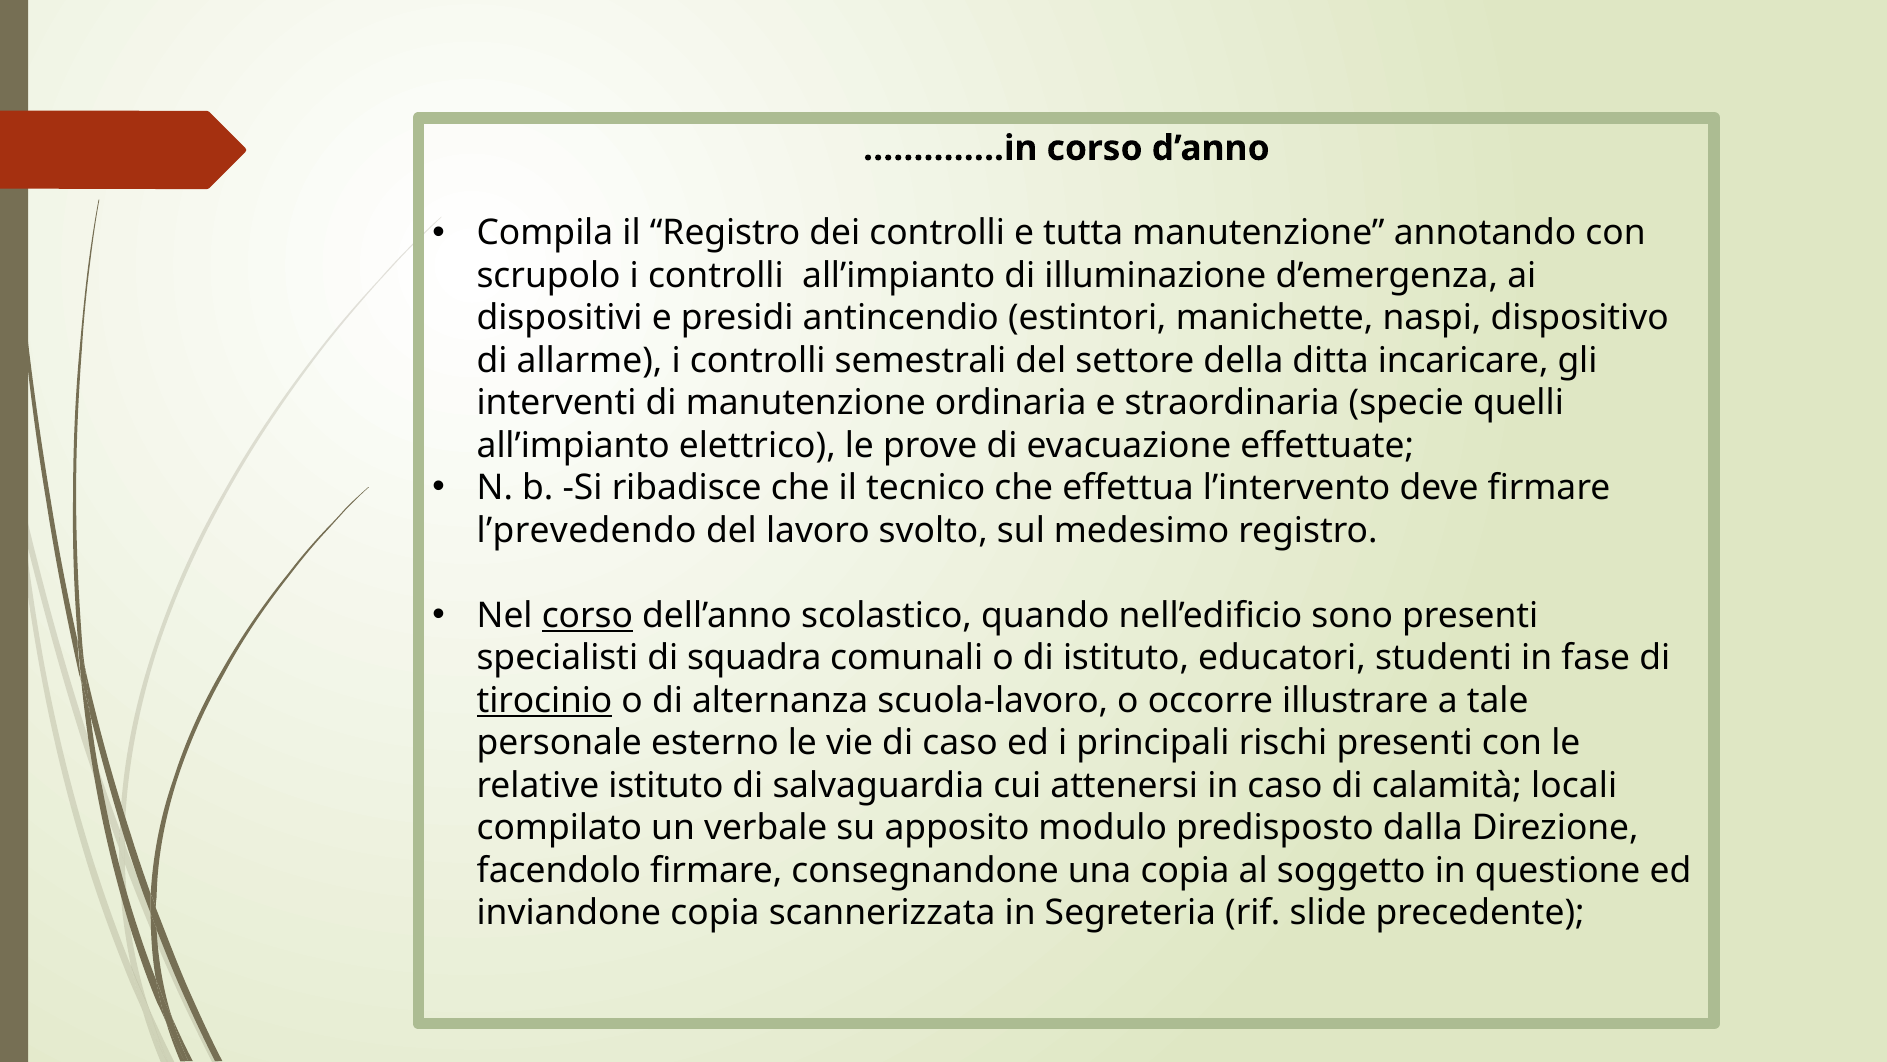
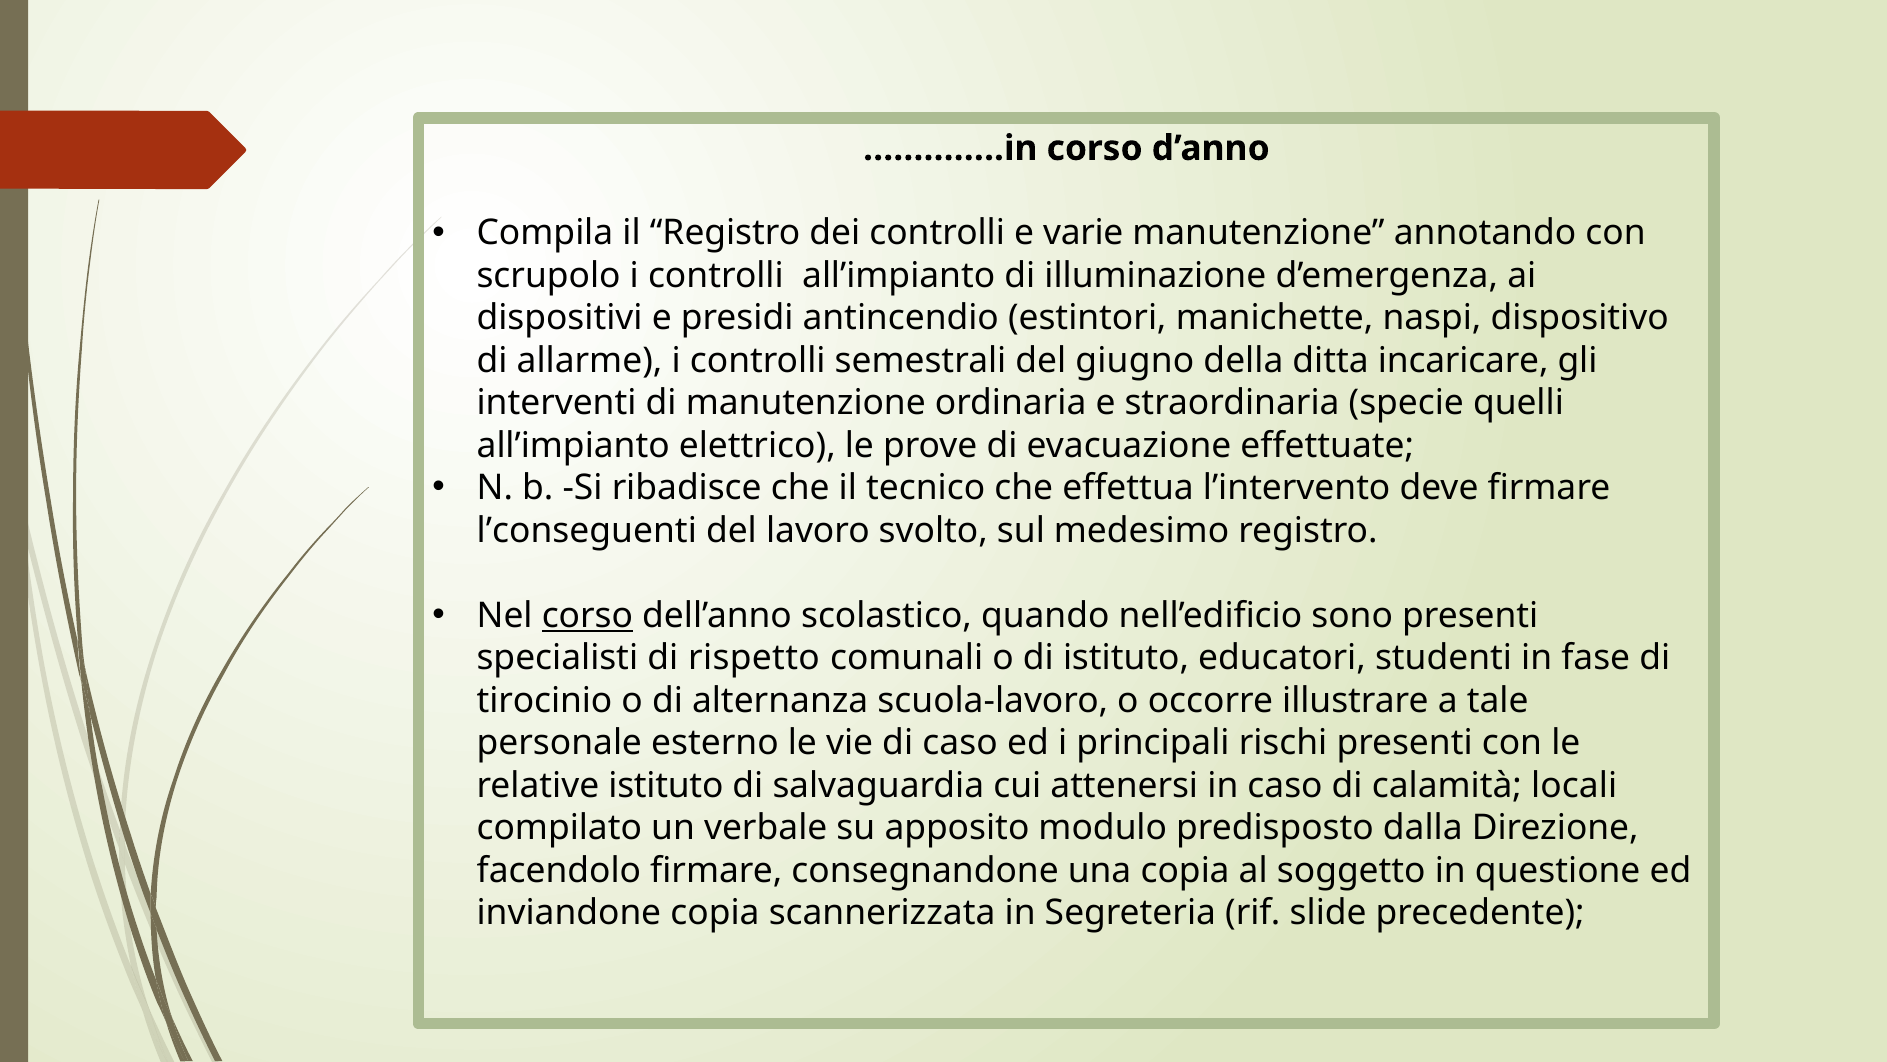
tutta: tutta -> varie
settore: settore -> giugno
l’prevedendo: l’prevedendo -> l’conseguenti
squadra: squadra -> rispetto
tirocinio underline: present -> none
